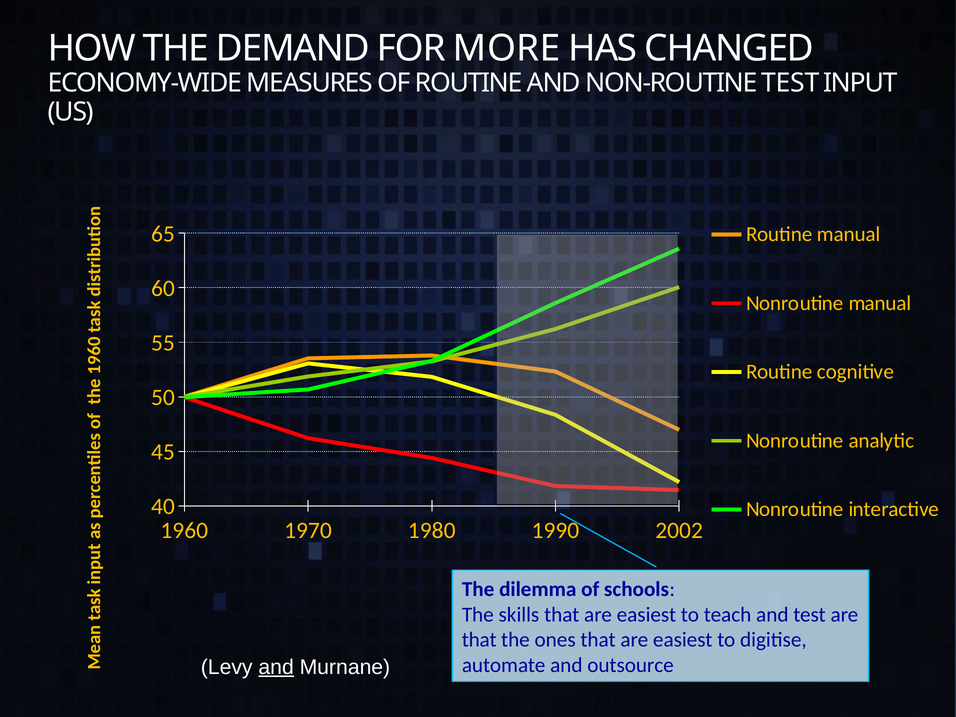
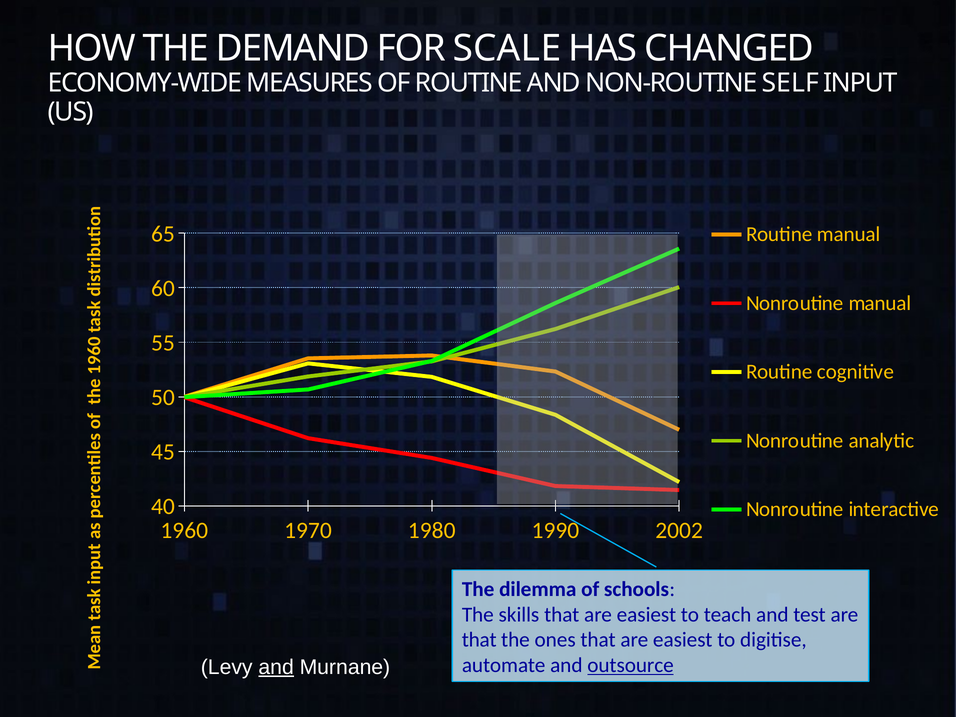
MORE: MORE -> SCALE
NON-ROUTINE TEST: TEST -> SELF
outsource underline: none -> present
